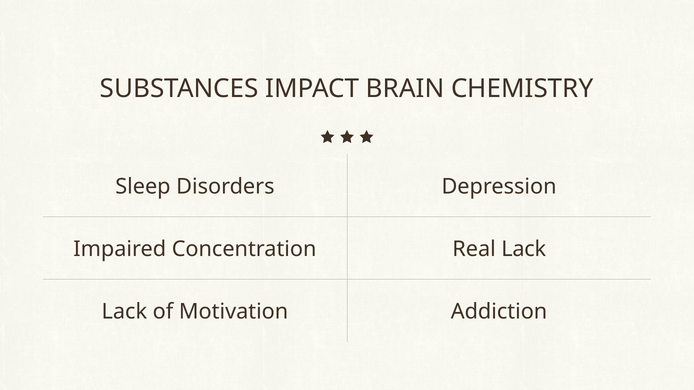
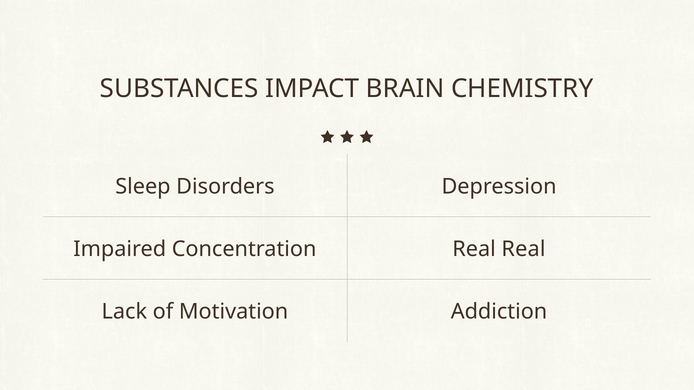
Real Lack: Lack -> Real
